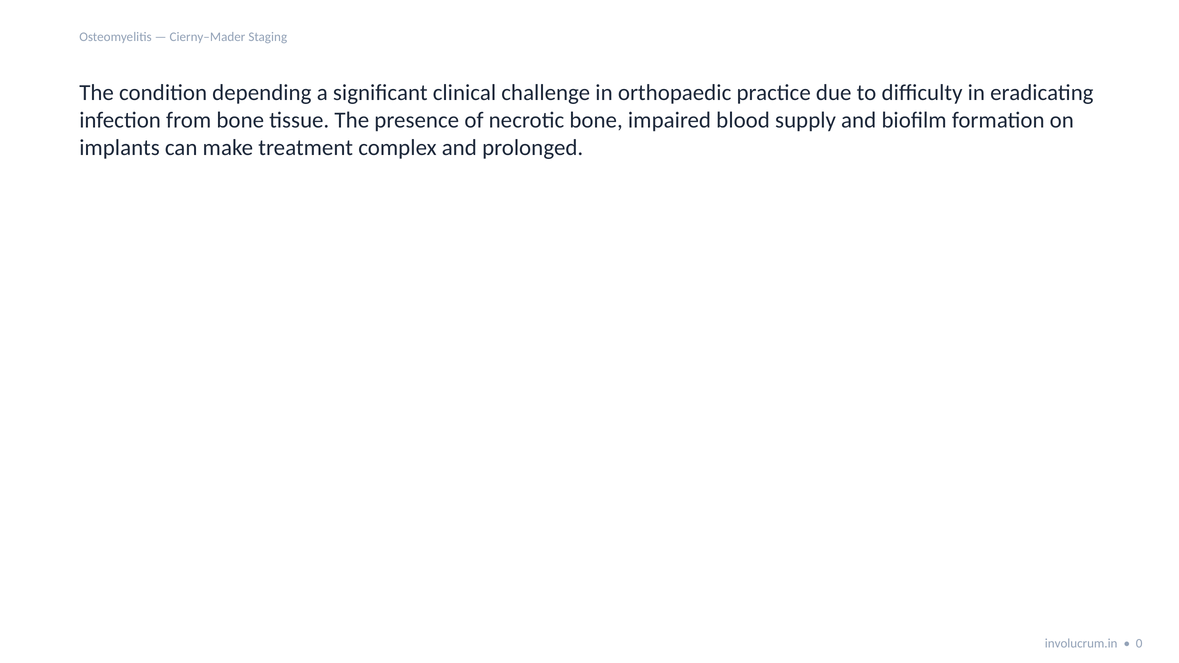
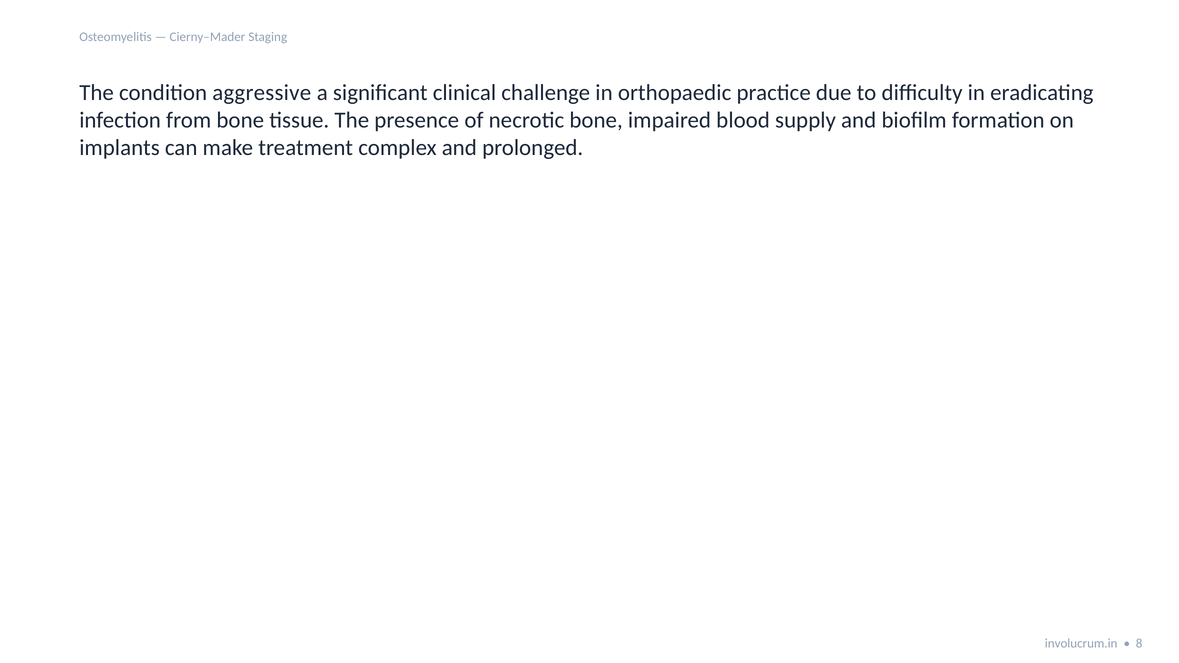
depending: depending -> aggressive
0: 0 -> 8
